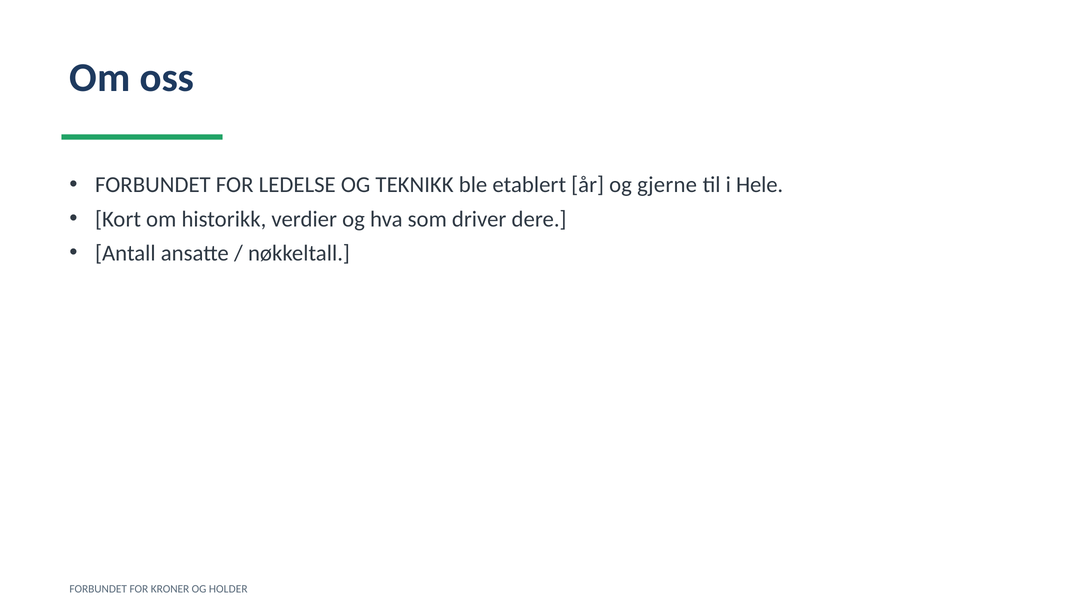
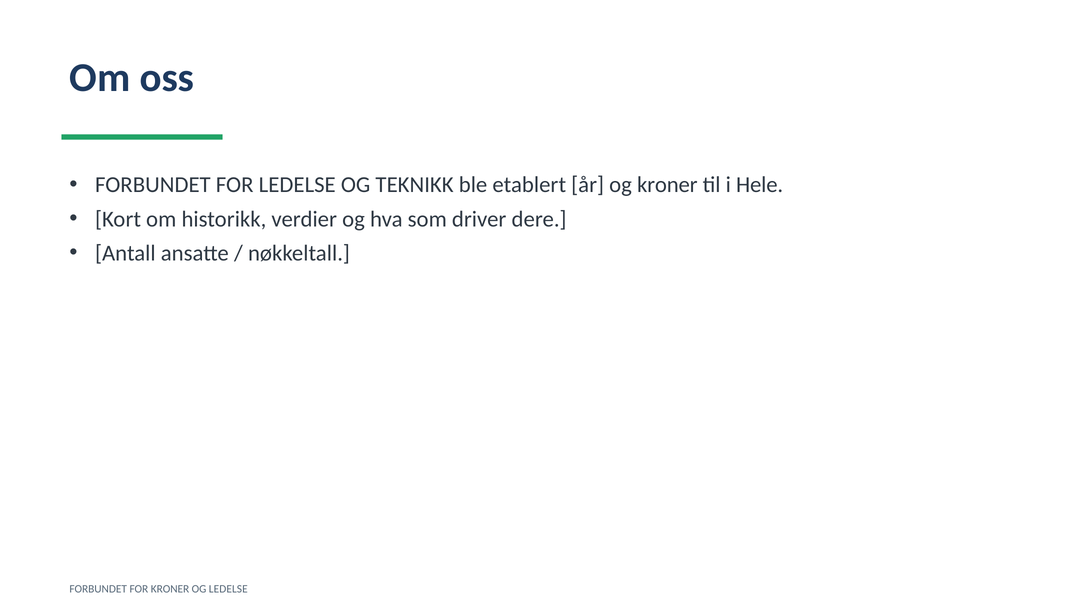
og gjerne: gjerne -> kroner
OG HOLDER: HOLDER -> LEDELSE
